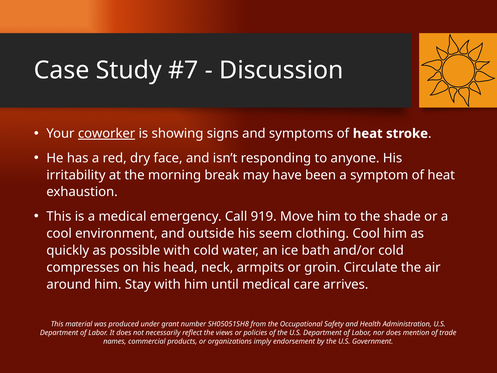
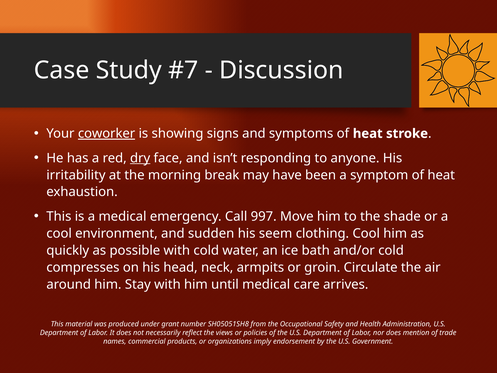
dry underline: none -> present
919: 919 -> 997
outside: outside -> sudden
